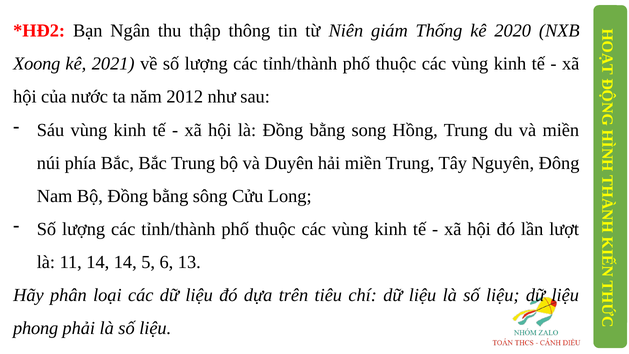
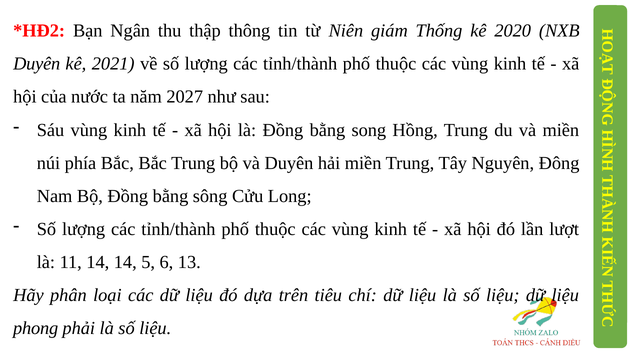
Xoong at (37, 64): Xoong -> Duyên
2012: 2012 -> 2027
